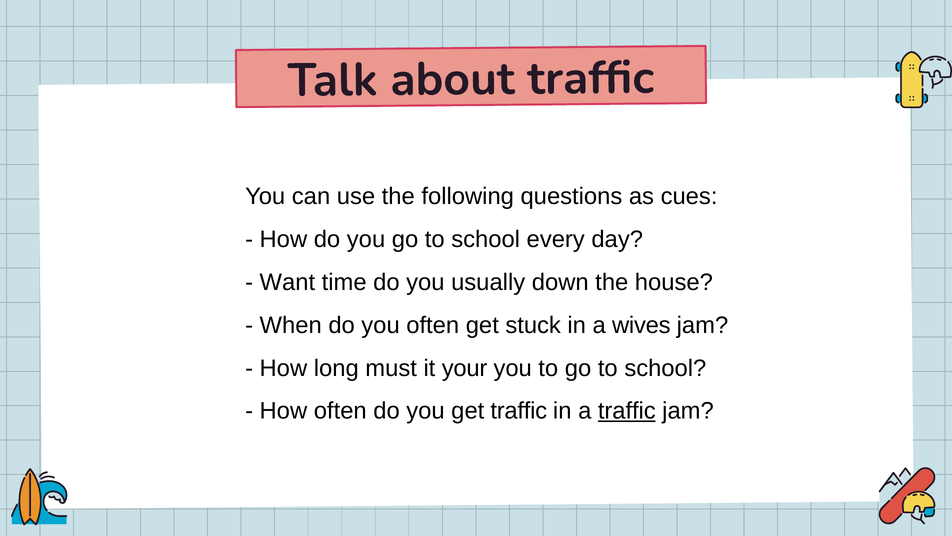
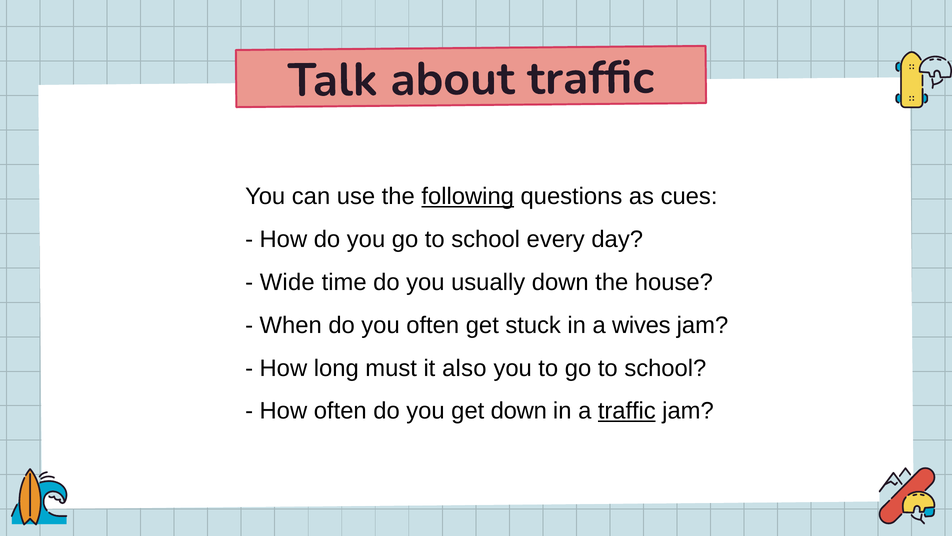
following underline: none -> present
Want: Want -> Wide
your: your -> also
get traffic: traffic -> down
